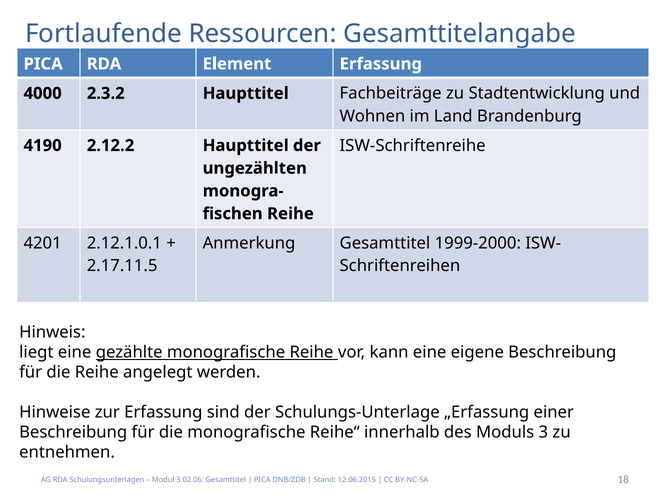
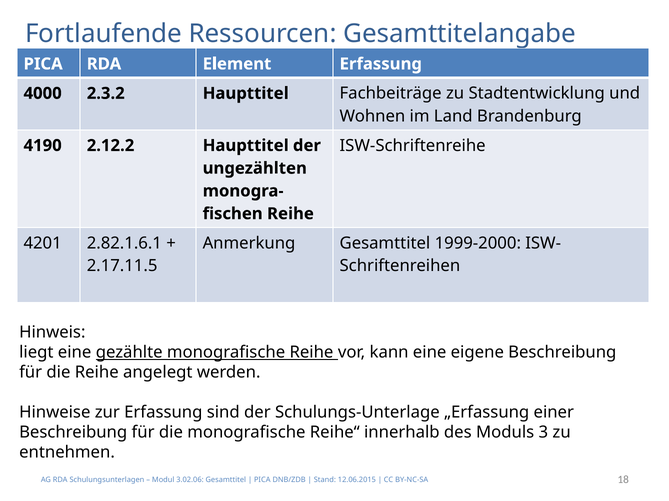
2.12.1.0.1: 2.12.1.0.1 -> 2.82.1.6.1
